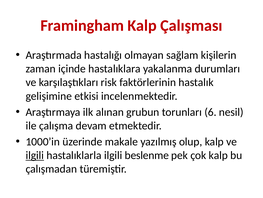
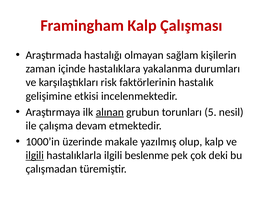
alınan underline: none -> present
6: 6 -> 5
çok kalp: kalp -> deki
